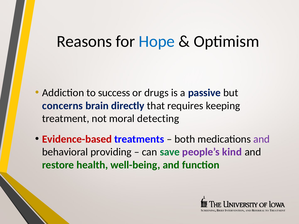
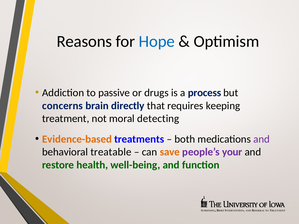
success: success -> passive
passive: passive -> process
Evidence-based colour: red -> orange
providing: providing -> treatable
save colour: green -> orange
kind: kind -> your
